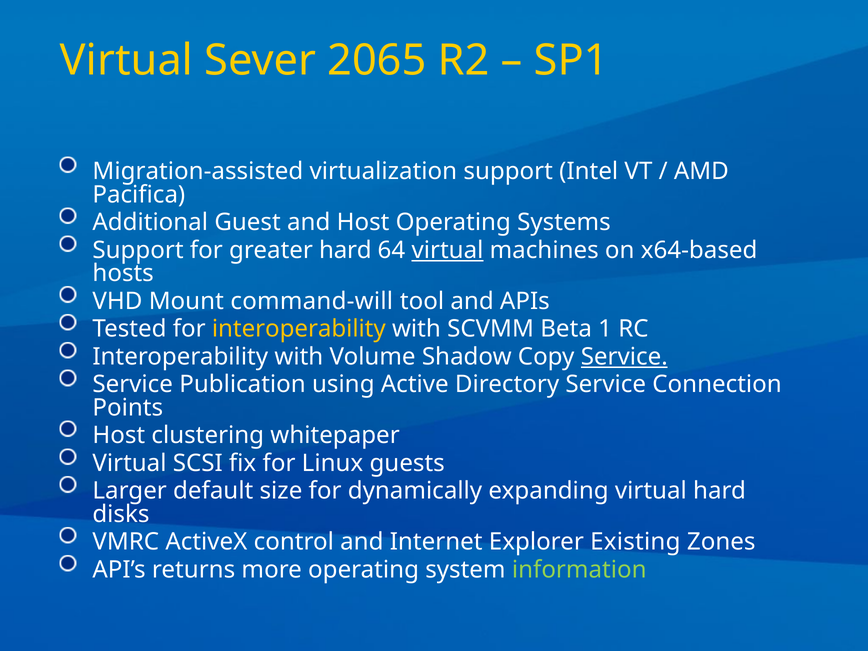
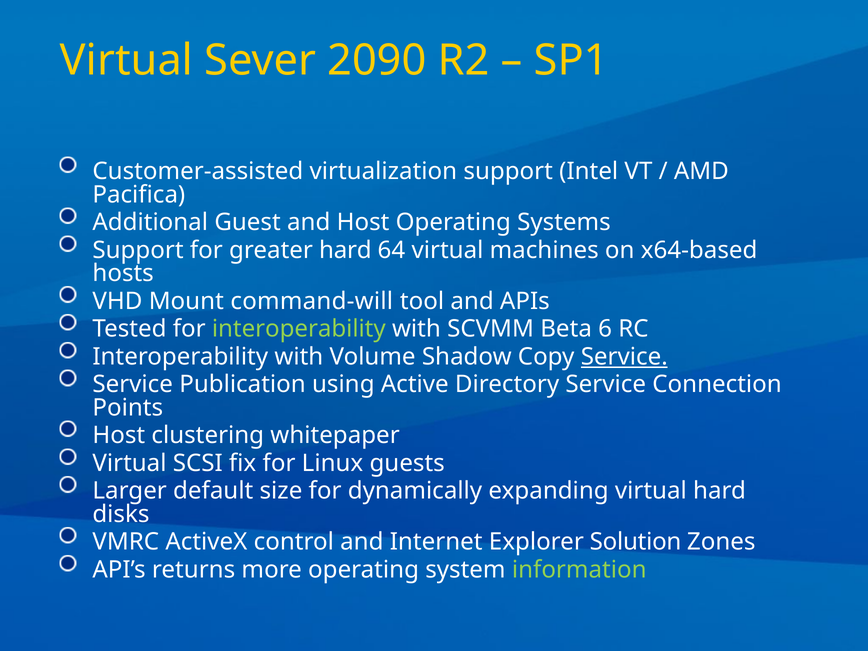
2065: 2065 -> 2090
Migration-assisted: Migration-assisted -> Customer-assisted
virtual at (447, 250) underline: present -> none
interoperability at (299, 329) colour: yellow -> light green
1: 1 -> 6
Existing: Existing -> Solution
